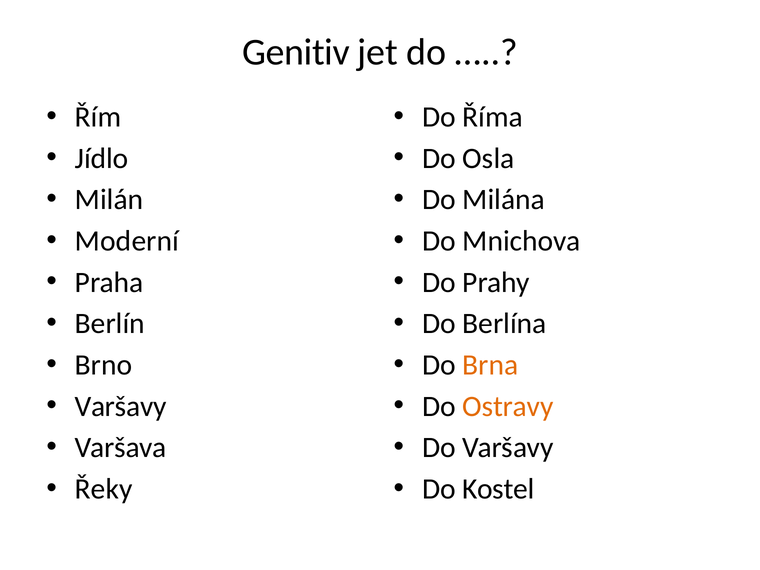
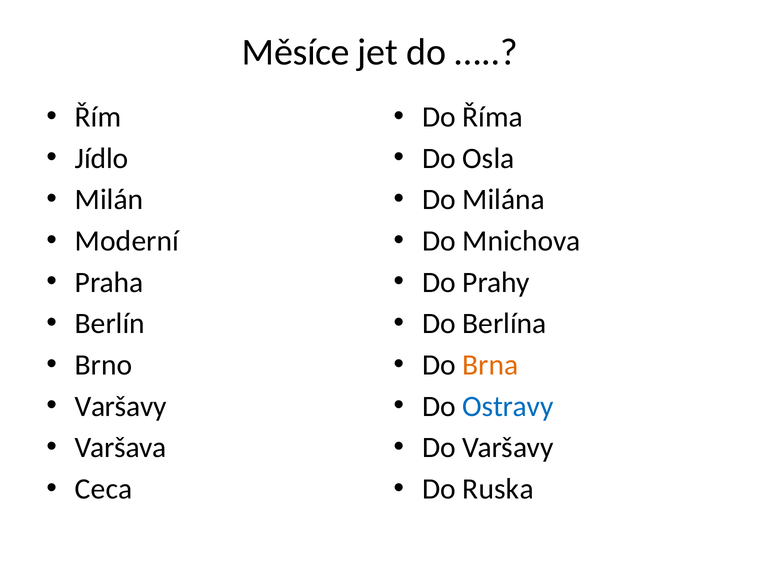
Genitiv: Genitiv -> Měsíce
Ostravy colour: orange -> blue
Řeky: Řeky -> Ceca
Kostel: Kostel -> Ruska
